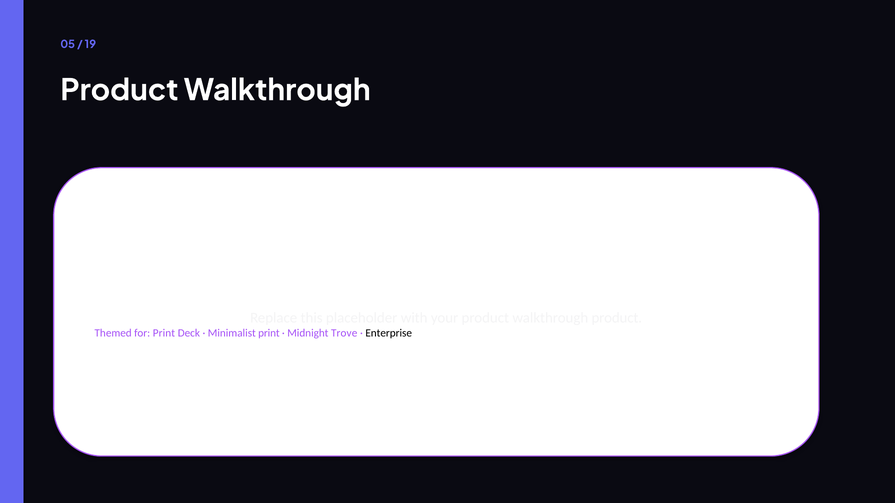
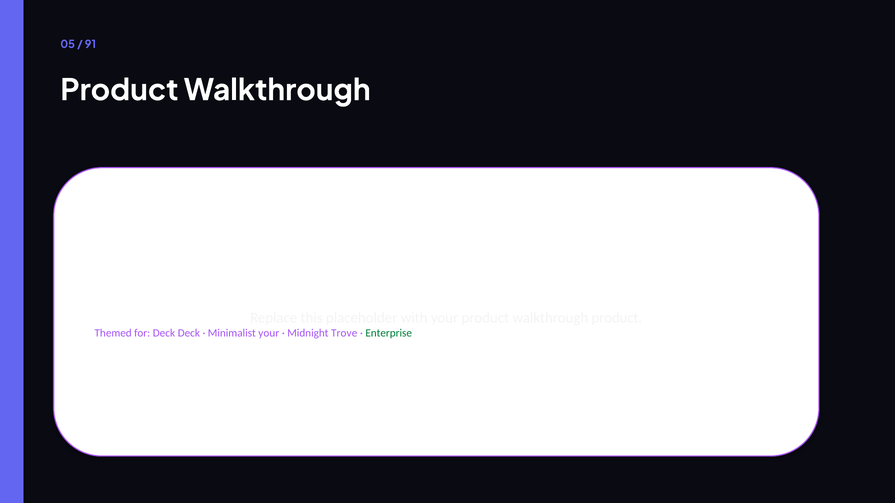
19: 19 -> 91
for Print: Print -> Deck
Minimalist print: print -> your
Enterprise colour: black -> green
